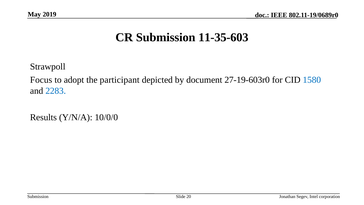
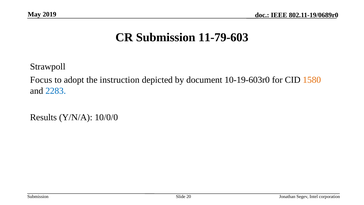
11-35-603: 11-35-603 -> 11-79-603
participant: participant -> instruction
27-19-603r0: 27-19-603r0 -> 10-19-603r0
1580 colour: blue -> orange
